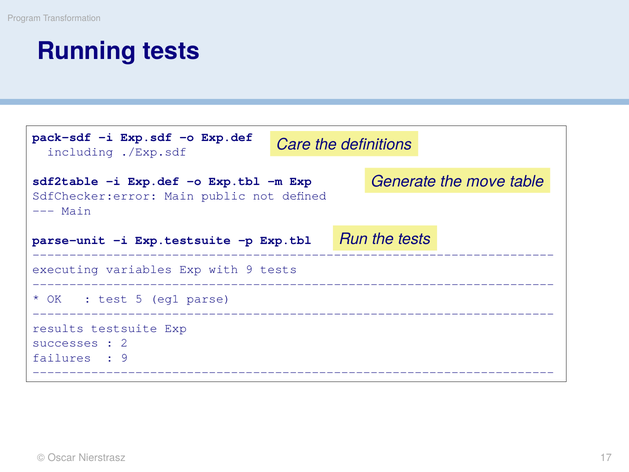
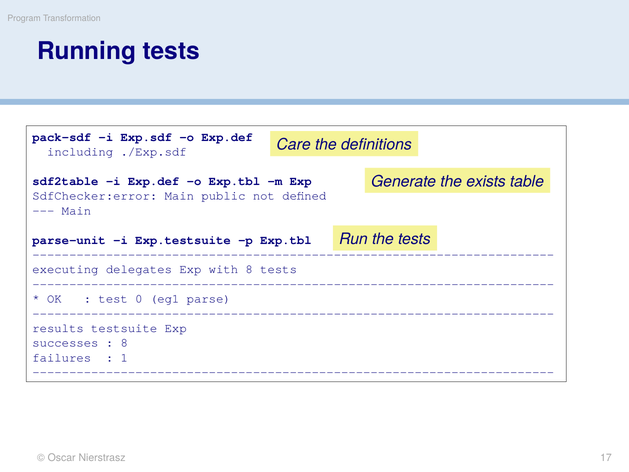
move: move -> exists
variables: variables -> delegates
with 9: 9 -> 8
5: 5 -> 0
2 at (124, 343): 2 -> 8
9 at (124, 357): 9 -> 1
